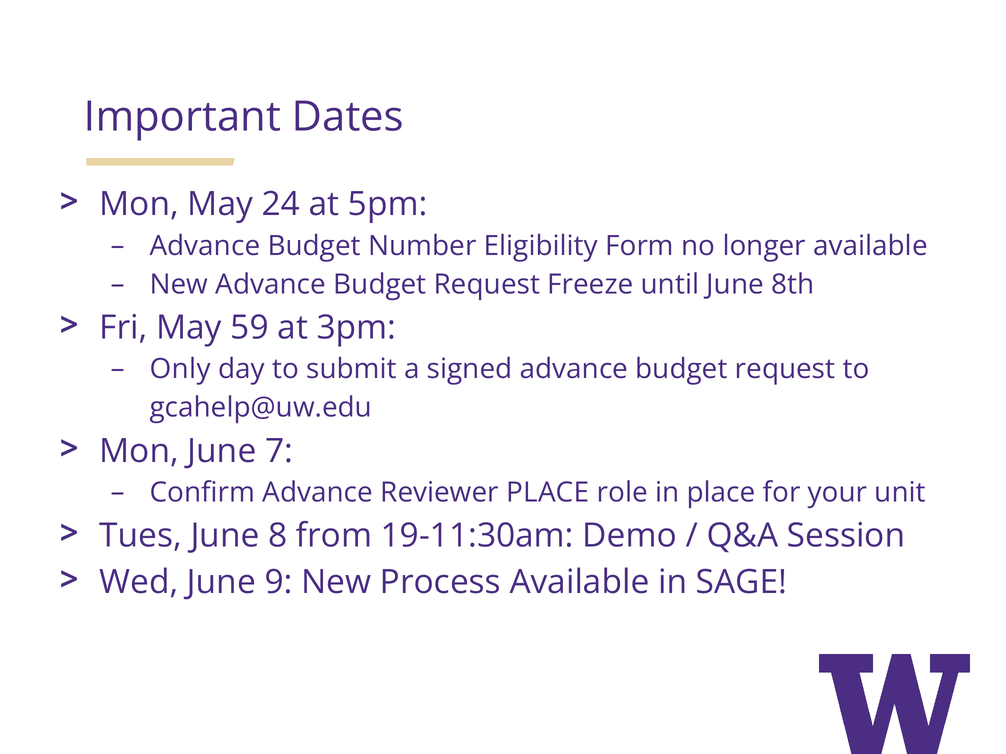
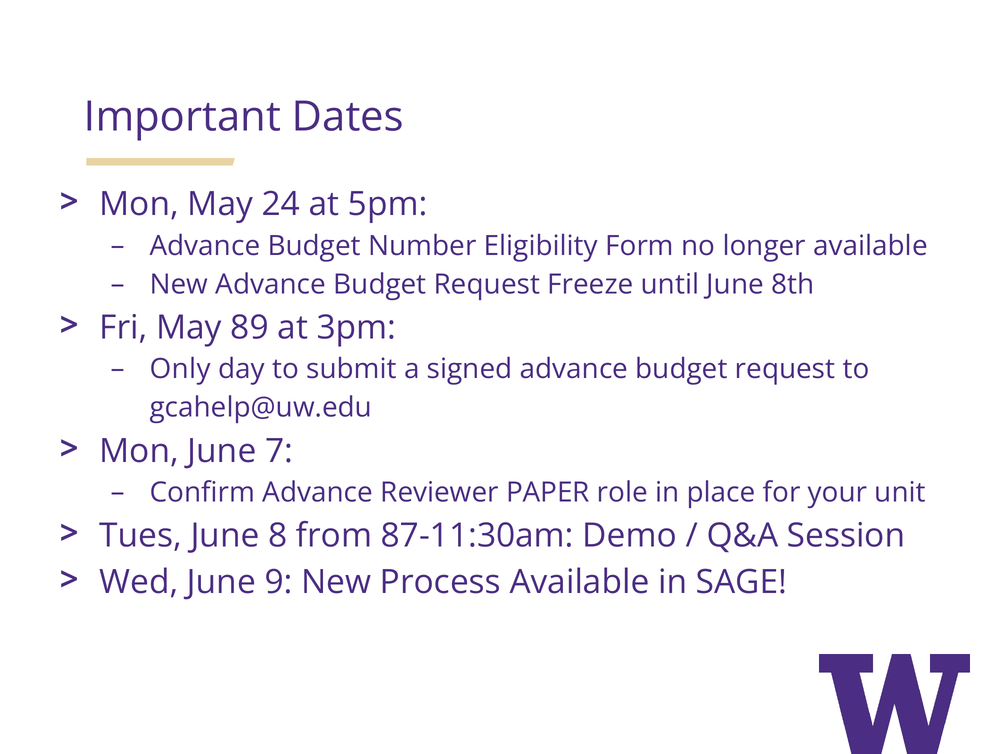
59: 59 -> 89
Reviewer PLACE: PLACE -> PAPER
19-11:30am: 19-11:30am -> 87-11:30am
